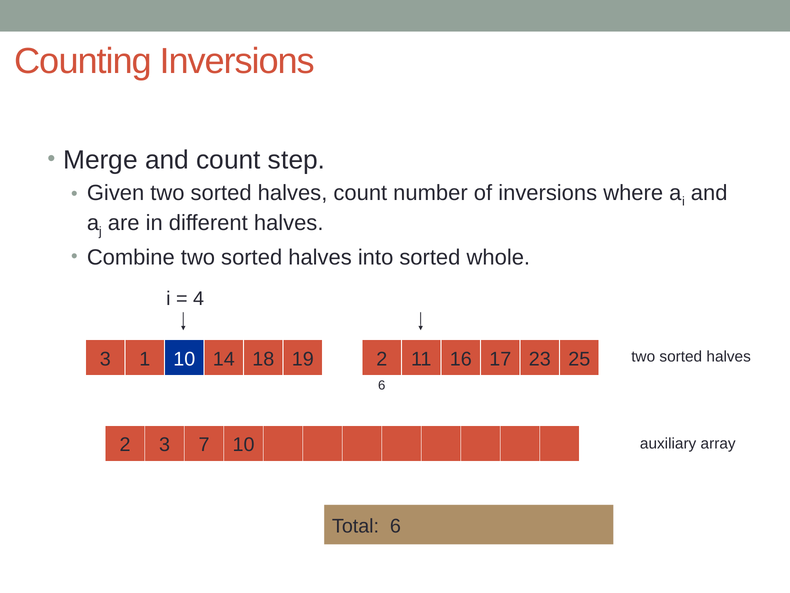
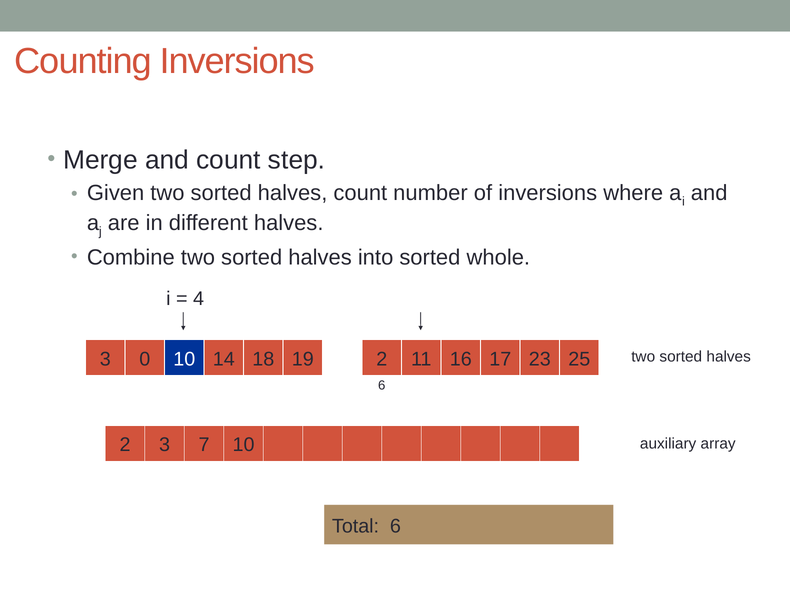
1: 1 -> 0
